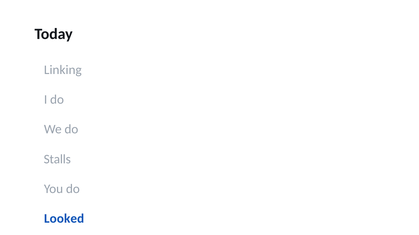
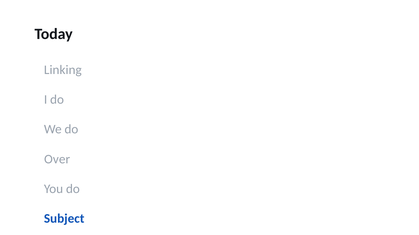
Stalls: Stalls -> Over
Looked: Looked -> Subject
